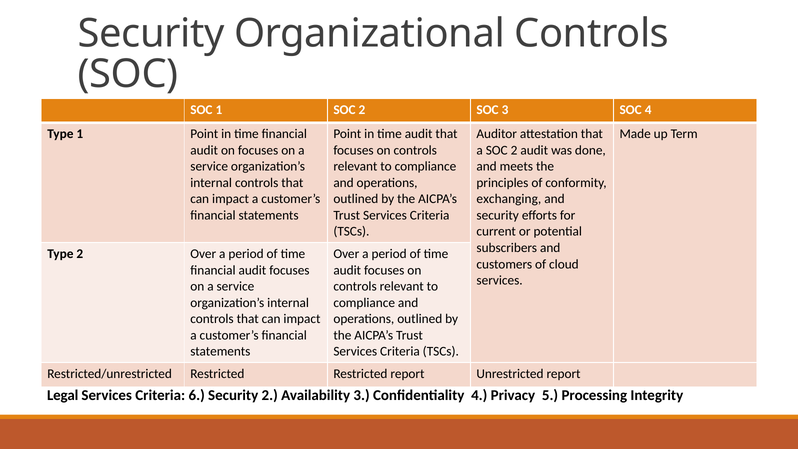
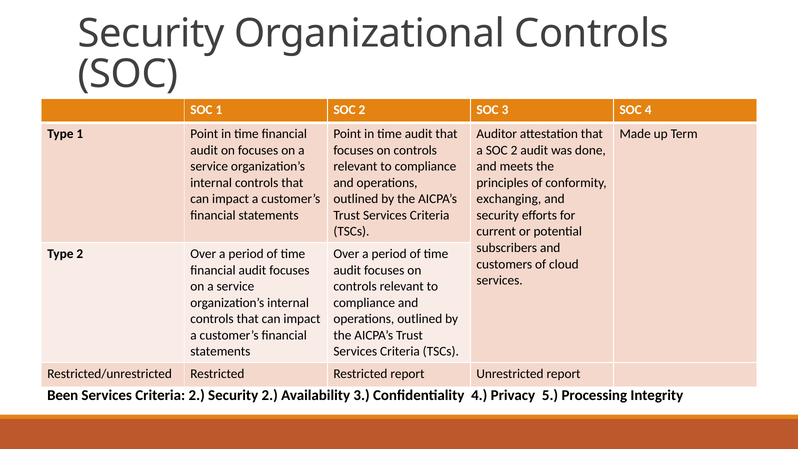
Legal: Legal -> Been
Criteria 6: 6 -> 2
